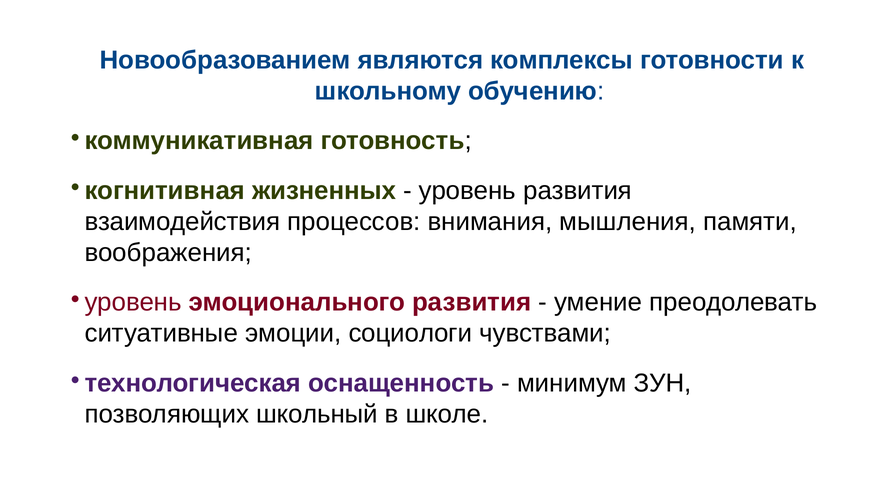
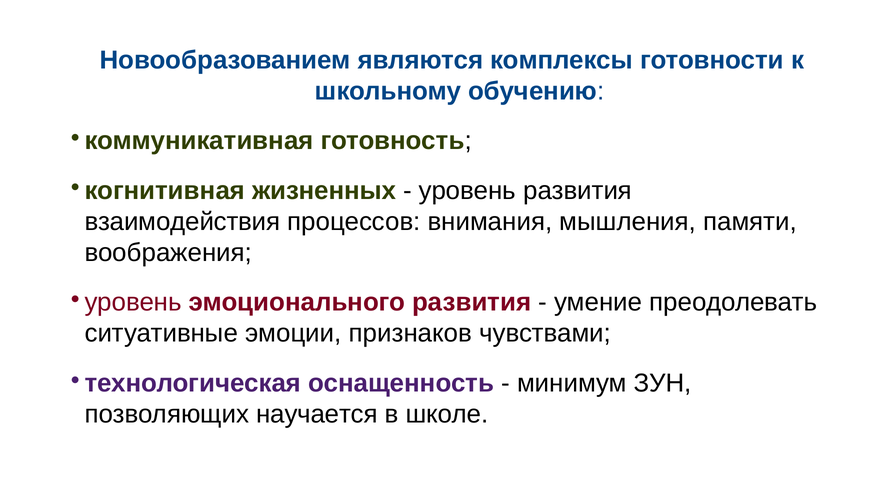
социологи: социологи -> признаков
школьный: школьный -> научается
